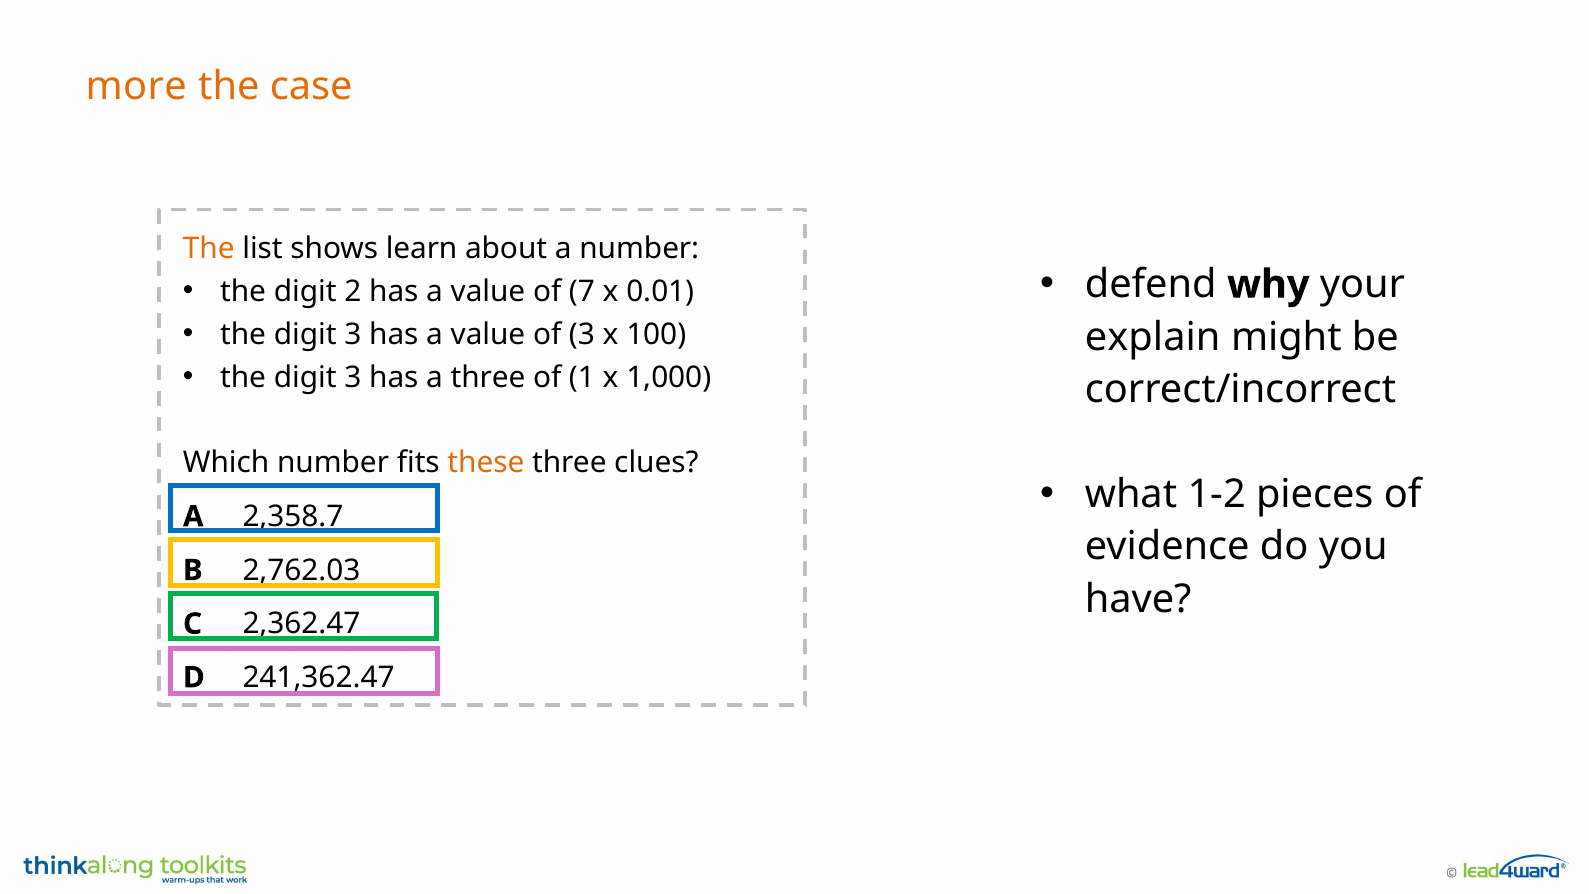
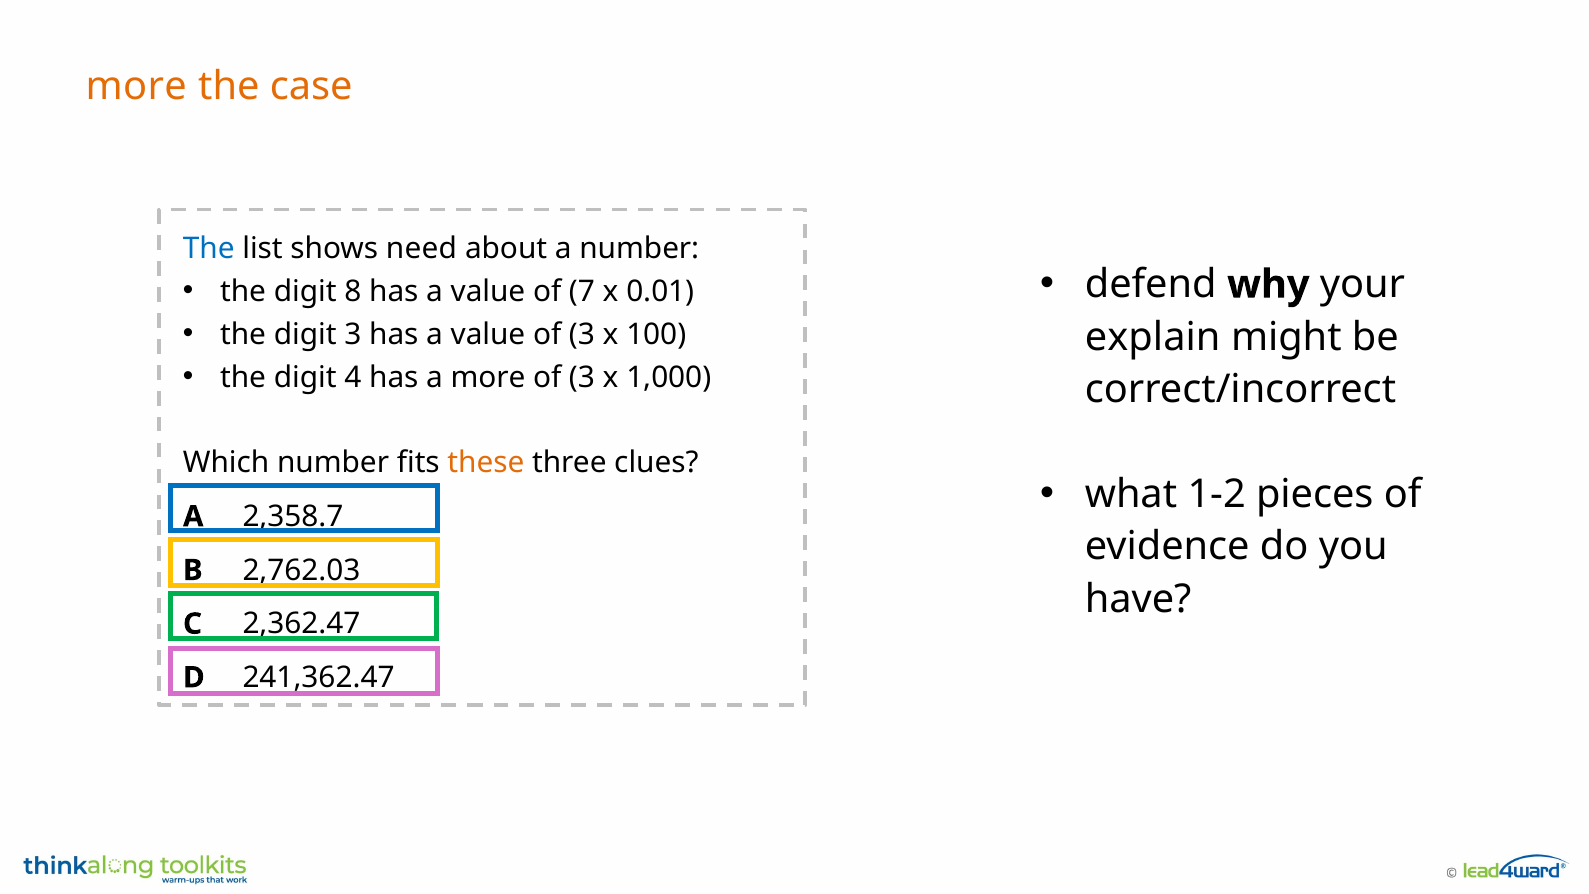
The at (209, 248) colour: orange -> blue
learn: learn -> need
2: 2 -> 8
3 at (353, 377): 3 -> 4
a three: three -> more
1 at (582, 377): 1 -> 3
